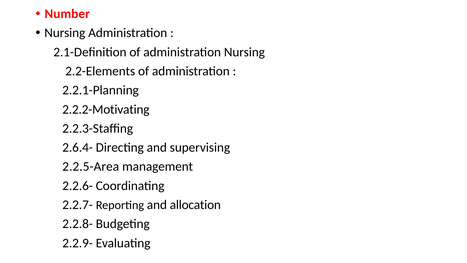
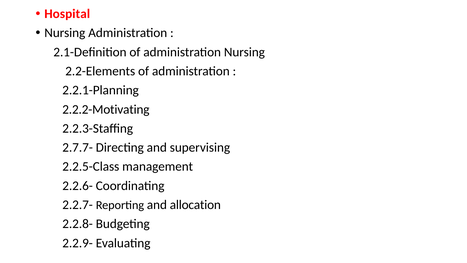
Number: Number -> Hospital
2.6.4-: 2.6.4- -> 2.7.7-
2.2.5-Area: 2.2.5-Area -> 2.2.5-Class
